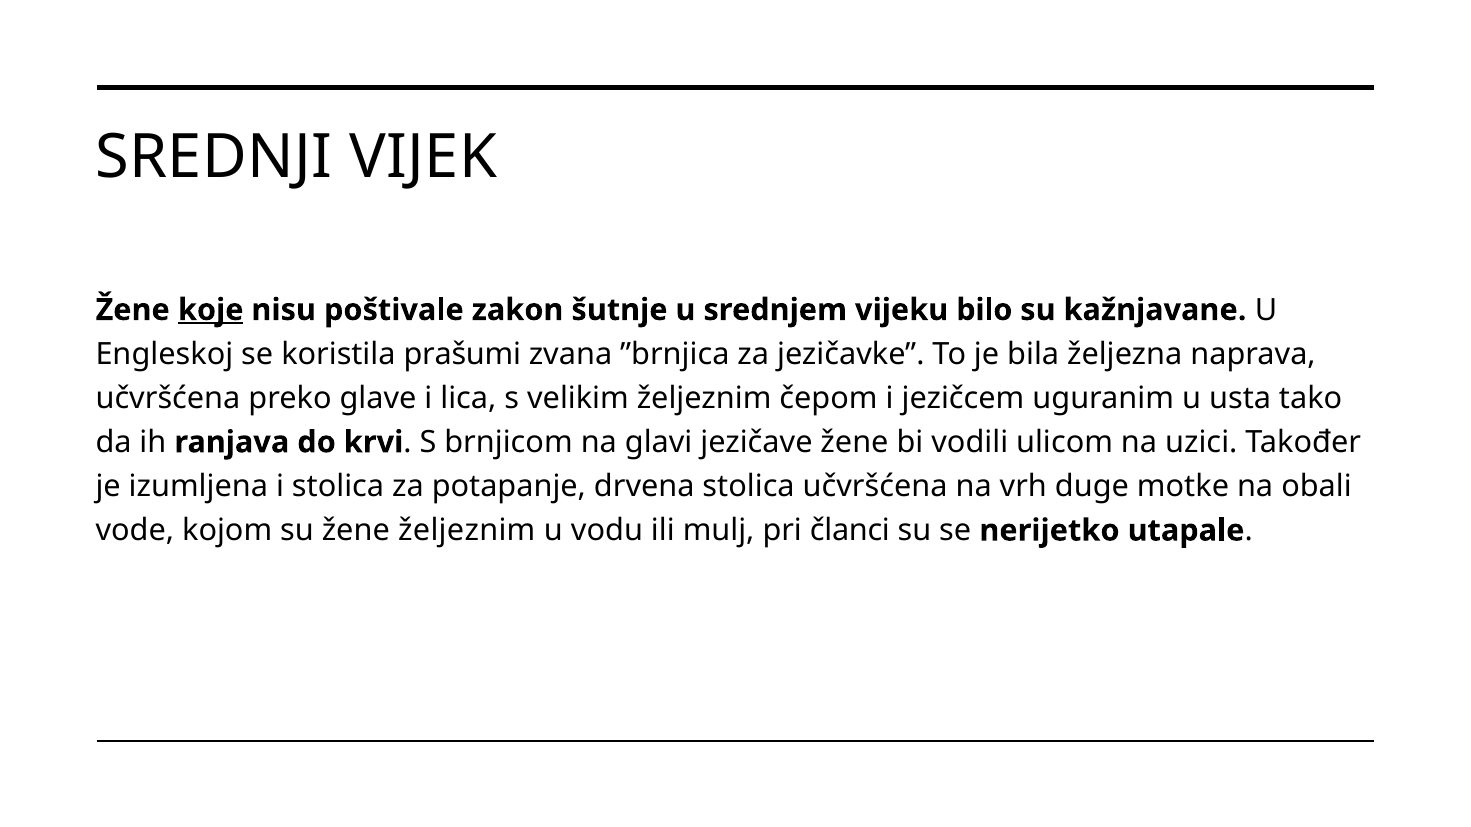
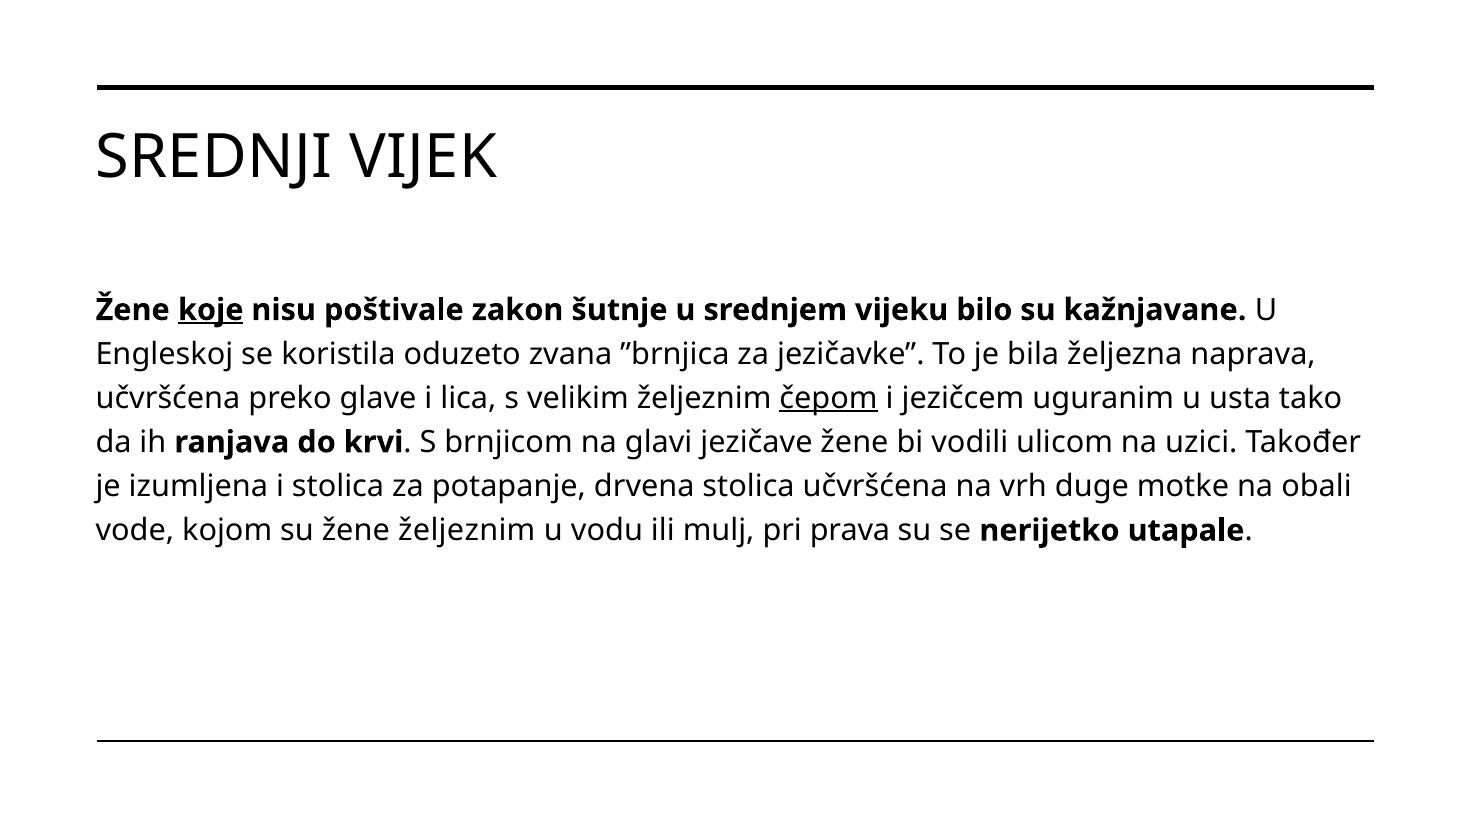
prašumi: prašumi -> oduzeto
čepom underline: none -> present
članci: članci -> prava
